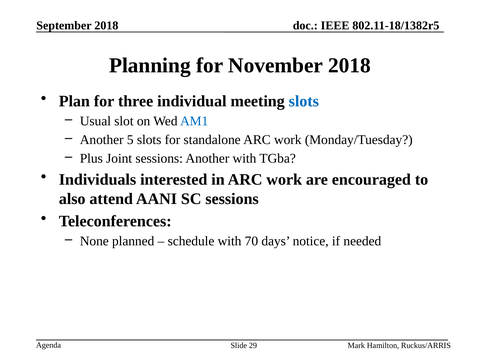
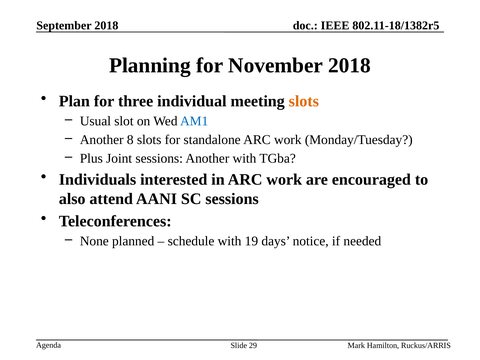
slots at (304, 101) colour: blue -> orange
5: 5 -> 8
70: 70 -> 19
